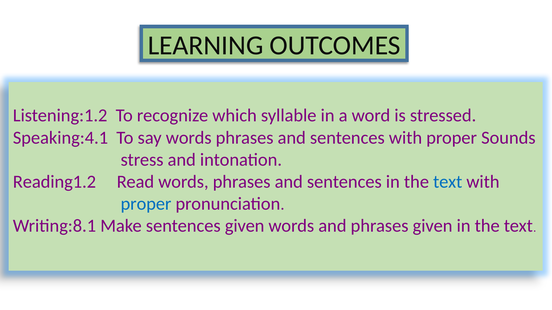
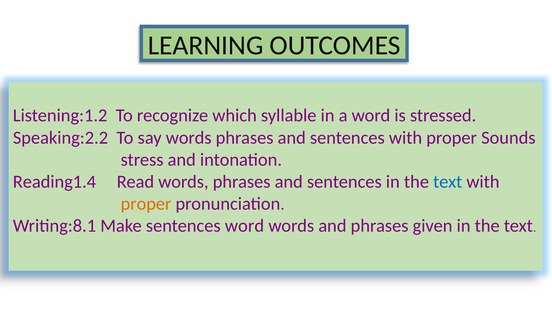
Speaking:4.1: Speaking:4.1 -> Speaking:2.2
Reading1.2: Reading1.2 -> Reading1.4
proper at (146, 204) colour: blue -> orange
sentences given: given -> word
